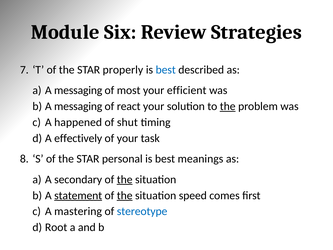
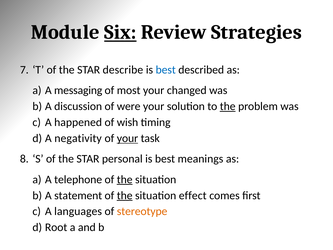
Six underline: none -> present
properly: properly -> describe
efficient: efficient -> changed
b A messaging: messaging -> discussion
react: react -> were
shut: shut -> wish
effectively: effectively -> negativity
your at (127, 138) underline: none -> present
secondary: secondary -> telephone
statement underline: present -> none
speed: speed -> effect
mastering: mastering -> languages
stereotype colour: blue -> orange
